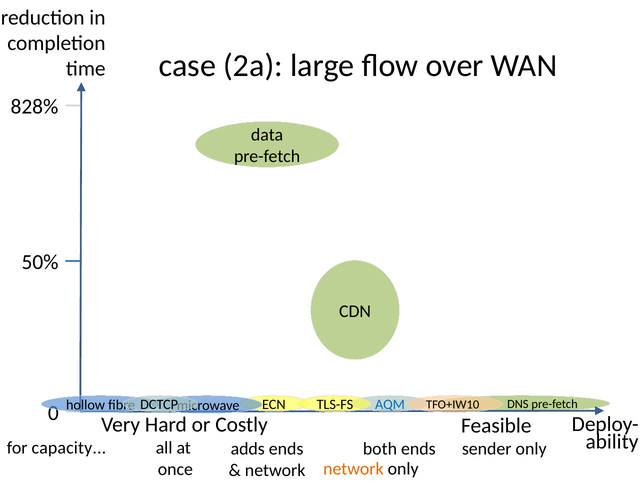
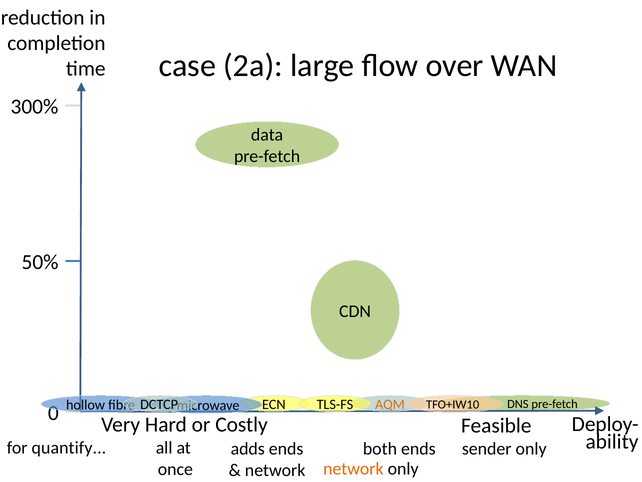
828%: 828% -> 300%
AQM colour: blue -> orange
capacity: capacity -> quantify
